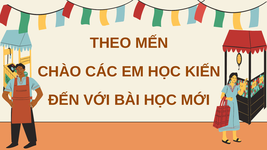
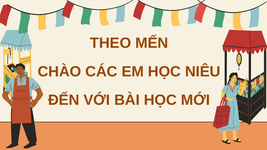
KIẾN: KIẾN -> NIÊU
